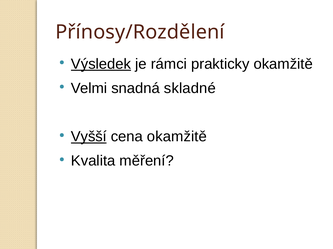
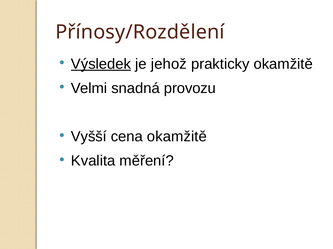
rámci: rámci -> jehož
skladné: skladné -> provozu
Vyšší underline: present -> none
